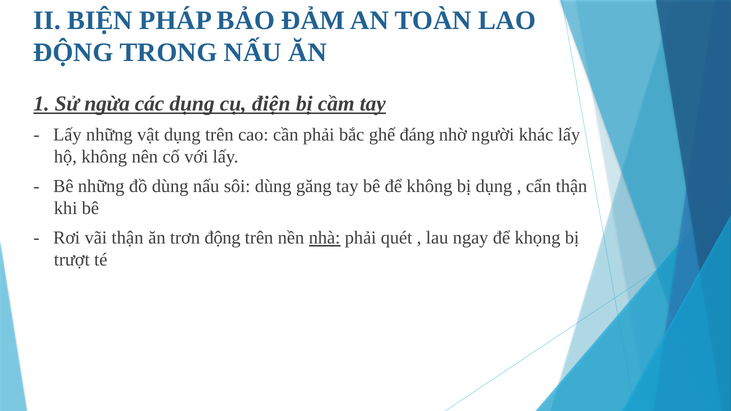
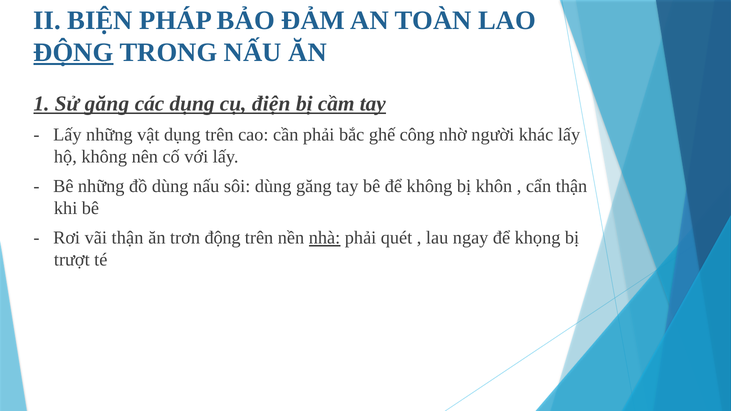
ĐỘNG at (73, 53) underline: none -> present
Sử ngừa: ngừa -> găng
đáng: đáng -> công
bị dụng: dụng -> khôn
